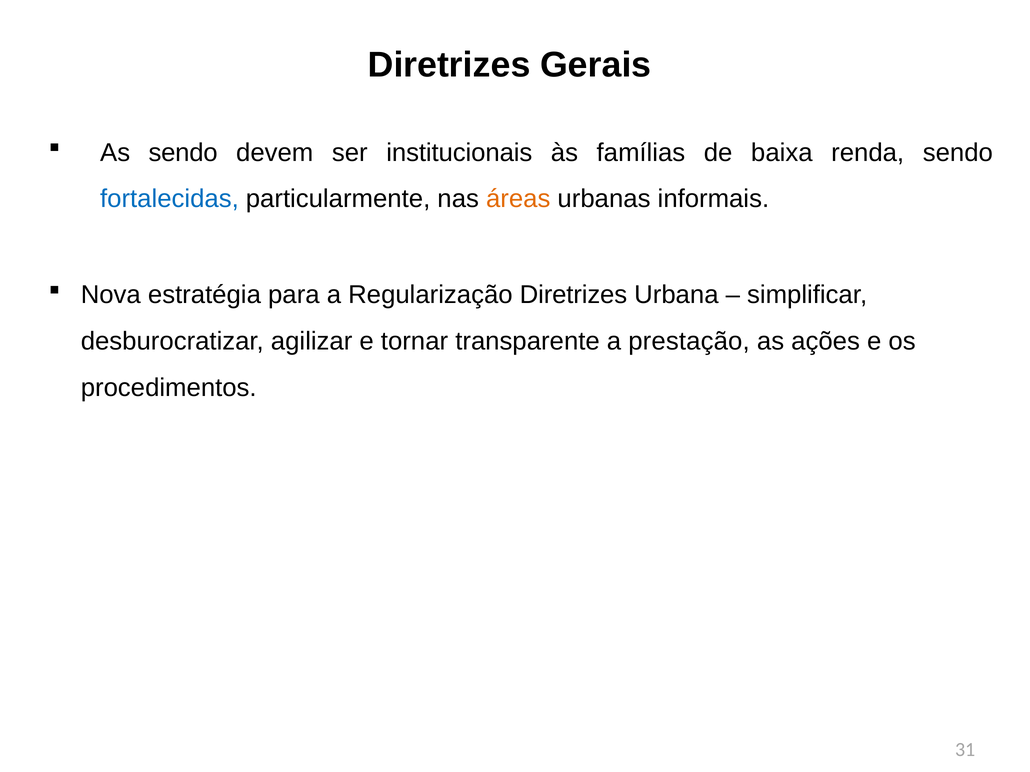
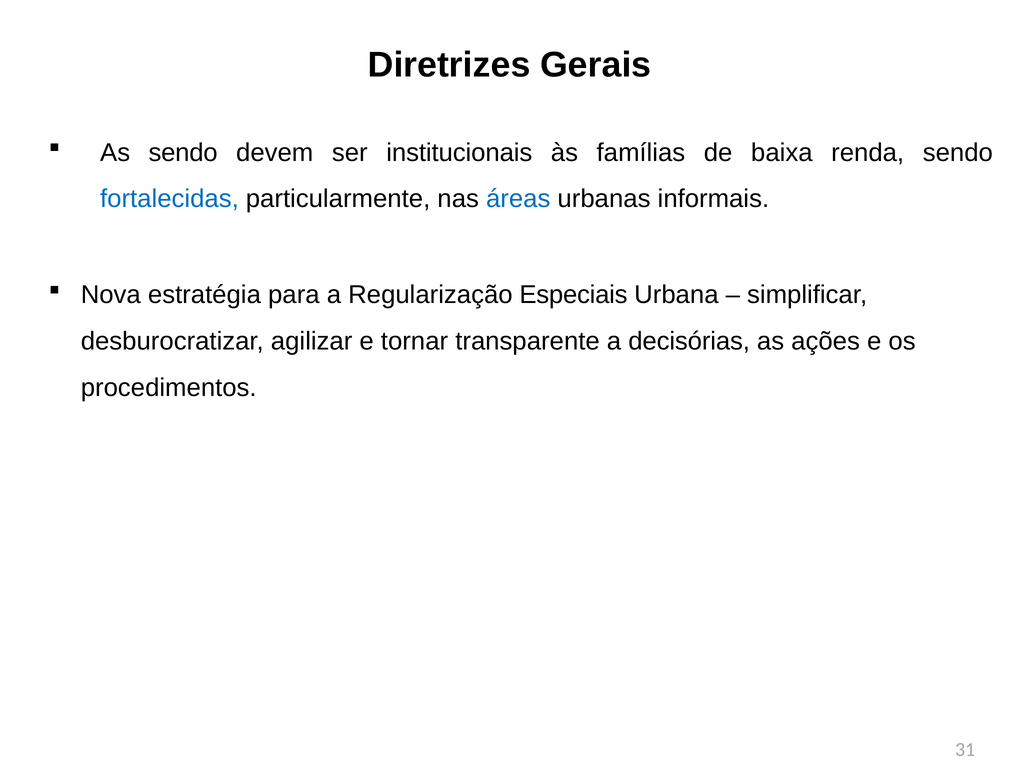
áreas colour: orange -> blue
Regularização Diretrizes: Diretrizes -> Especiais
prestação: prestação -> decisórias
